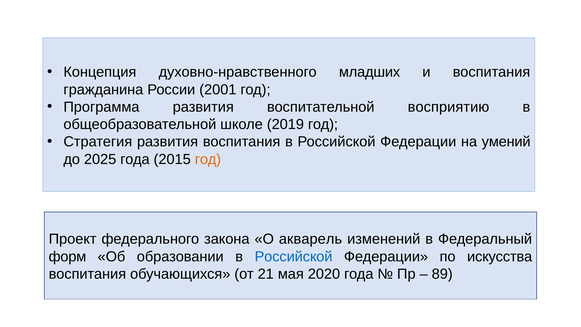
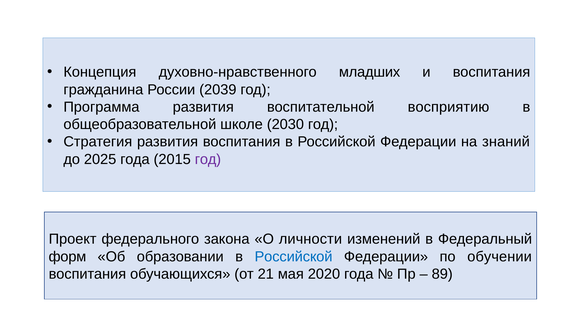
2001: 2001 -> 2039
2019: 2019 -> 2030
умений: умений -> знаний
год at (208, 159) colour: orange -> purple
акварель: акварель -> личности
искусства: искусства -> обучении
